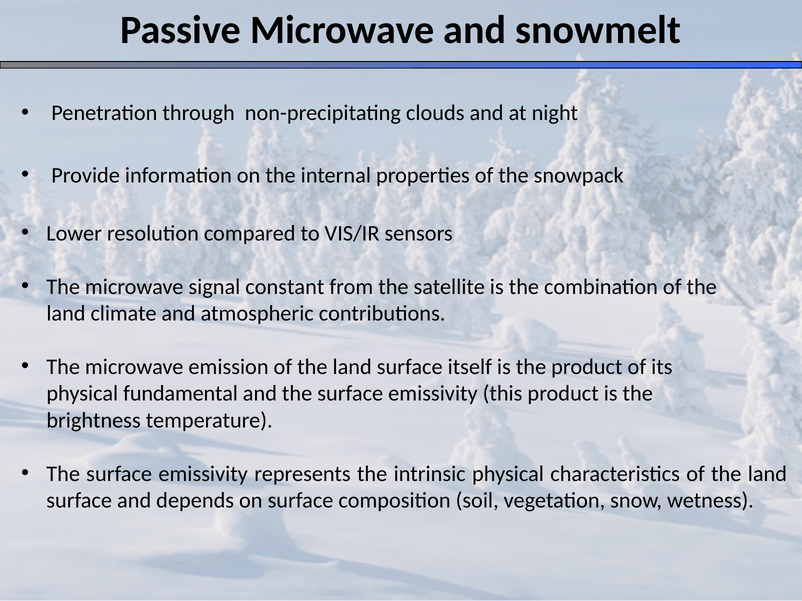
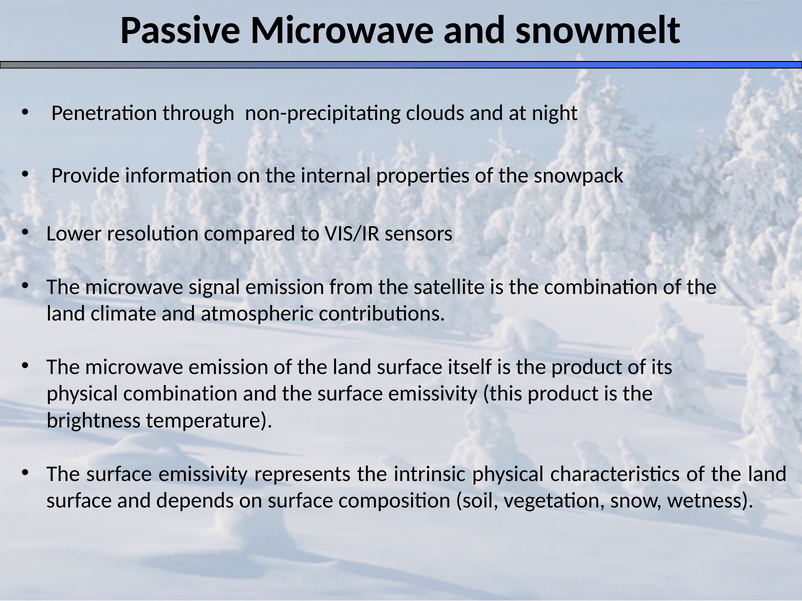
signal constant: constant -> emission
physical fundamental: fundamental -> combination
